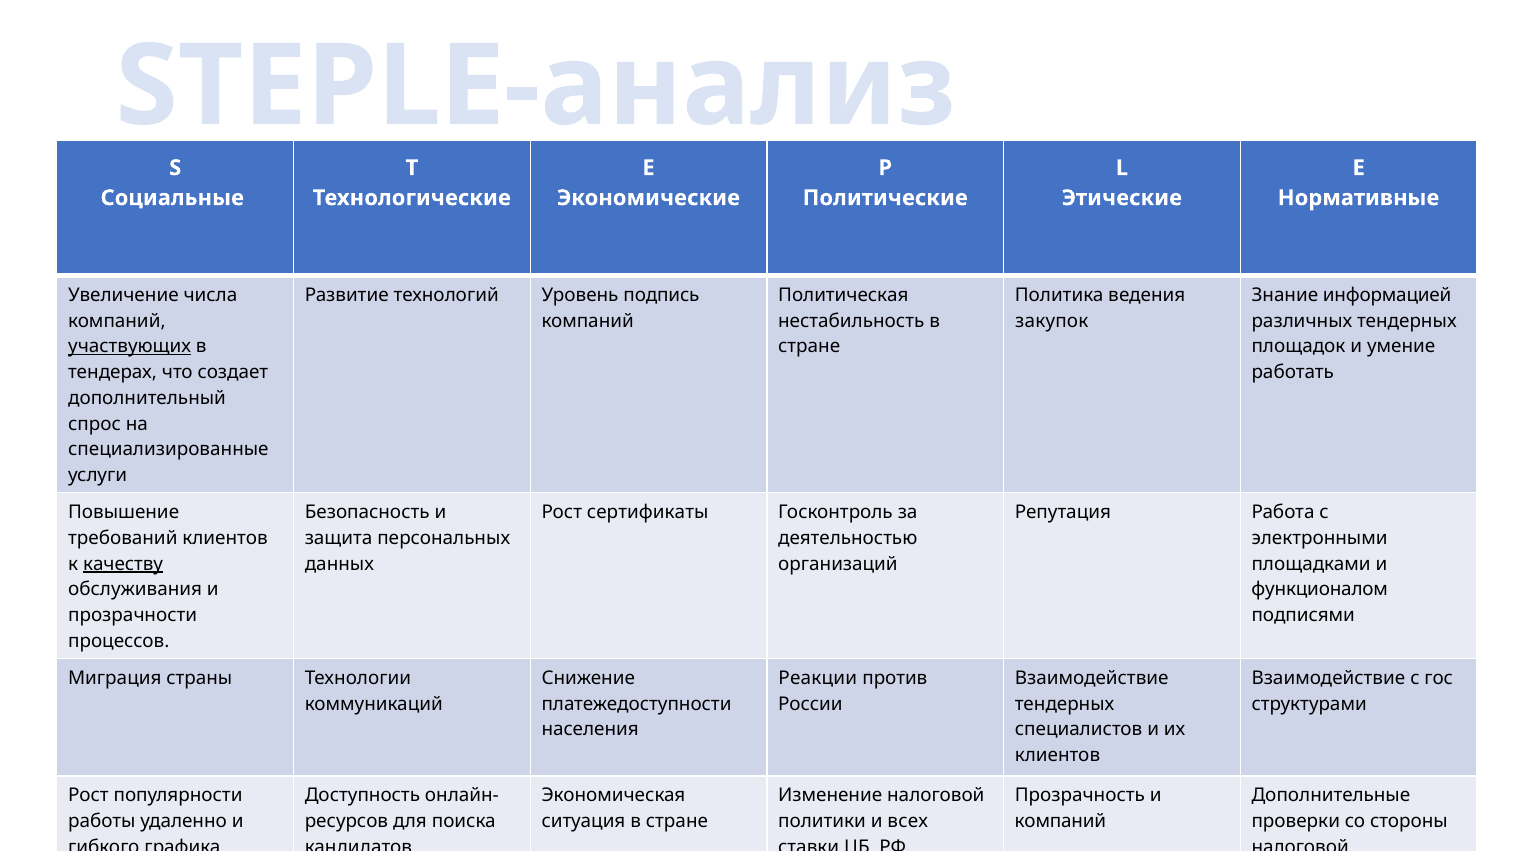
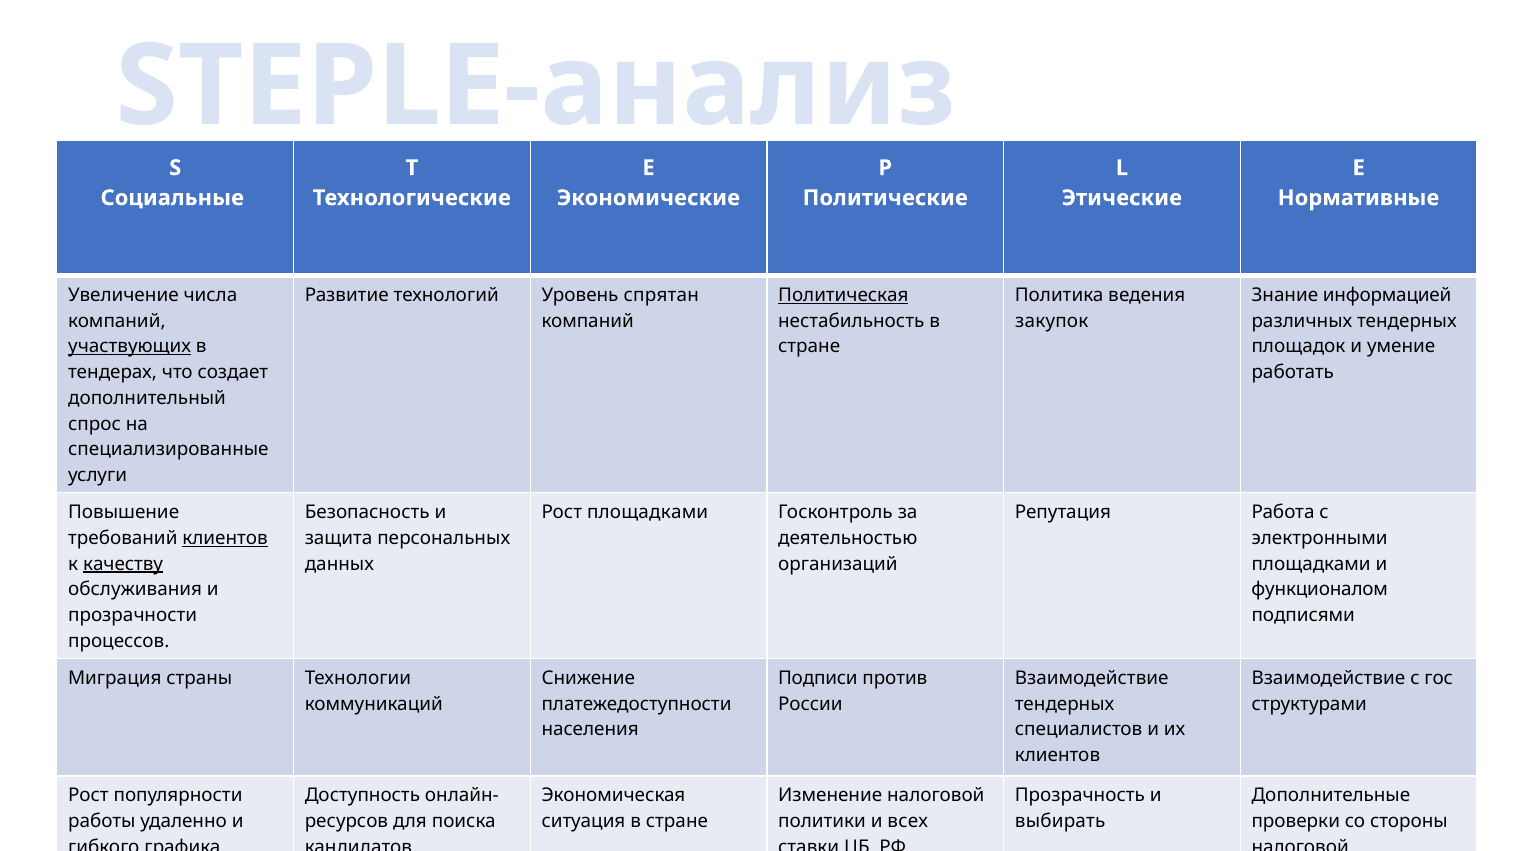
подпись: подпись -> спрятан
Политическая underline: none -> present
Рост сертификаты: сертификаты -> площадками
клиентов at (225, 538) underline: none -> present
Реакции: Реакции -> Подписи
компаний at (1060, 821): компаний -> выбирать
